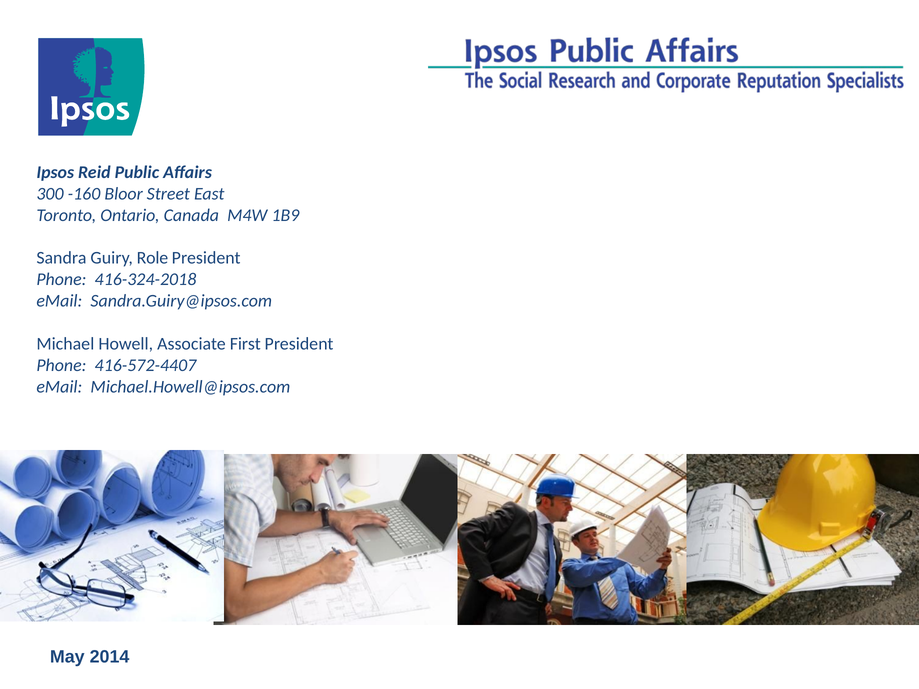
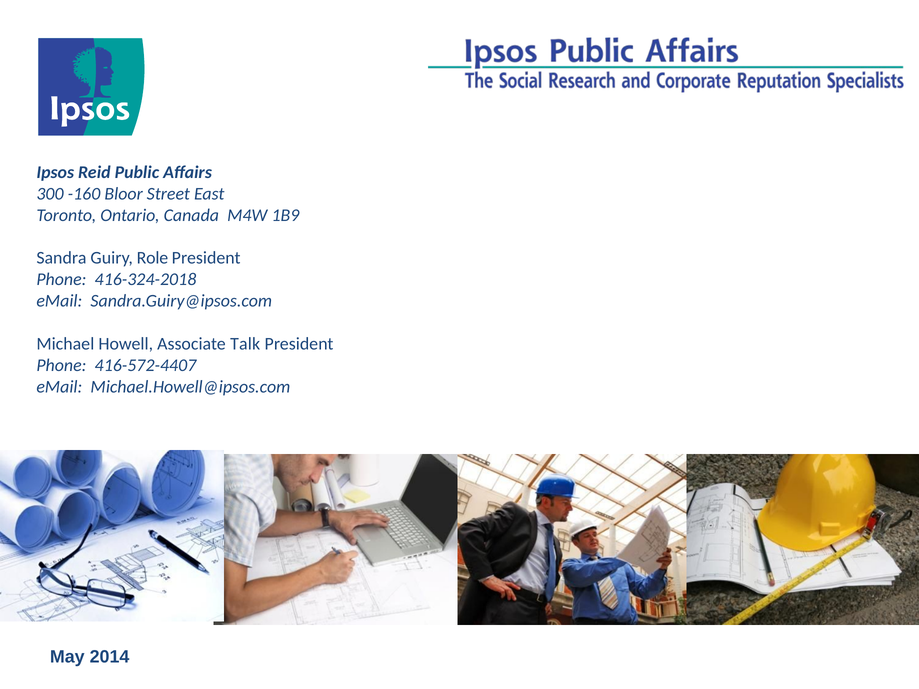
First: First -> Talk
